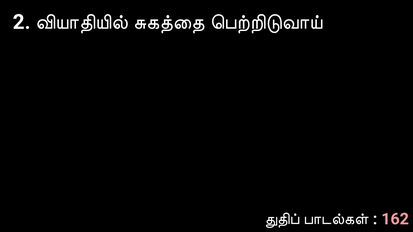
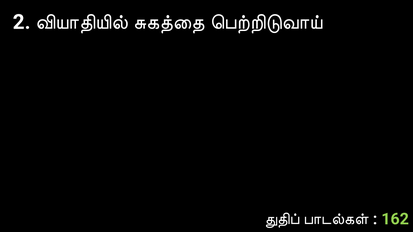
162 colour: pink -> light green
